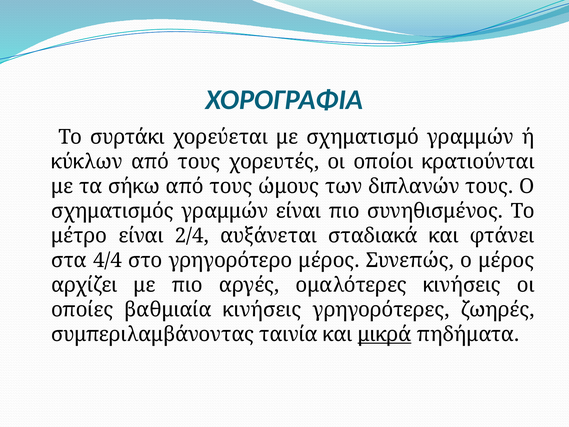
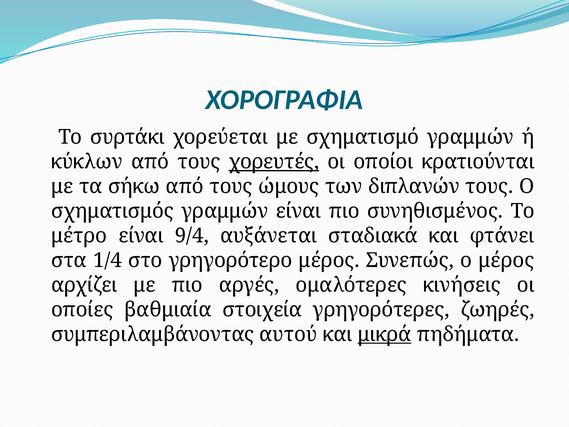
χορευτές underline: none -> present
2/4: 2/4 -> 9/4
4/4: 4/4 -> 1/4
βαθμιαία κινήσεις: κινήσεις -> στοιχεία
ταινία: ταινία -> αυτού
